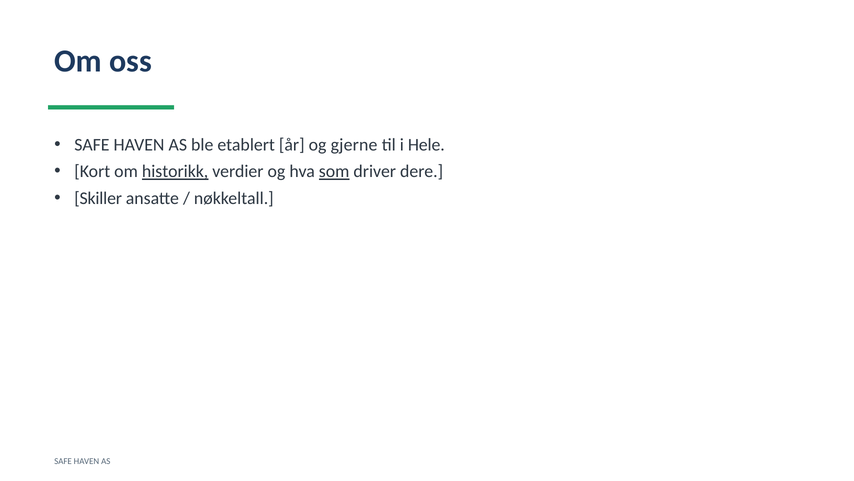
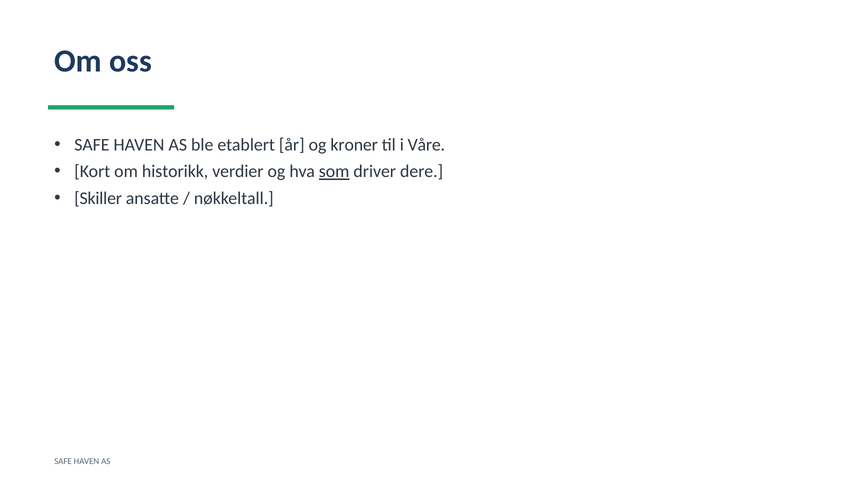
gjerne: gjerne -> kroner
Hele: Hele -> Våre
historikk underline: present -> none
